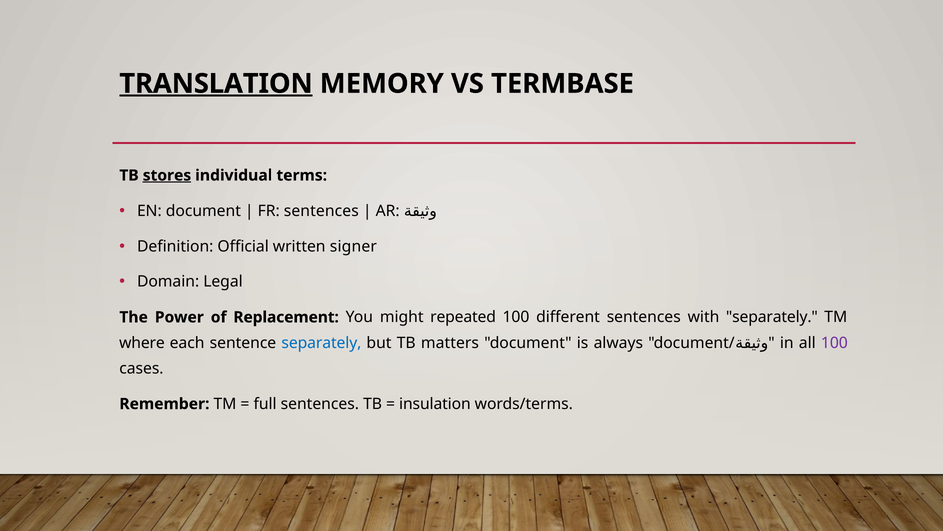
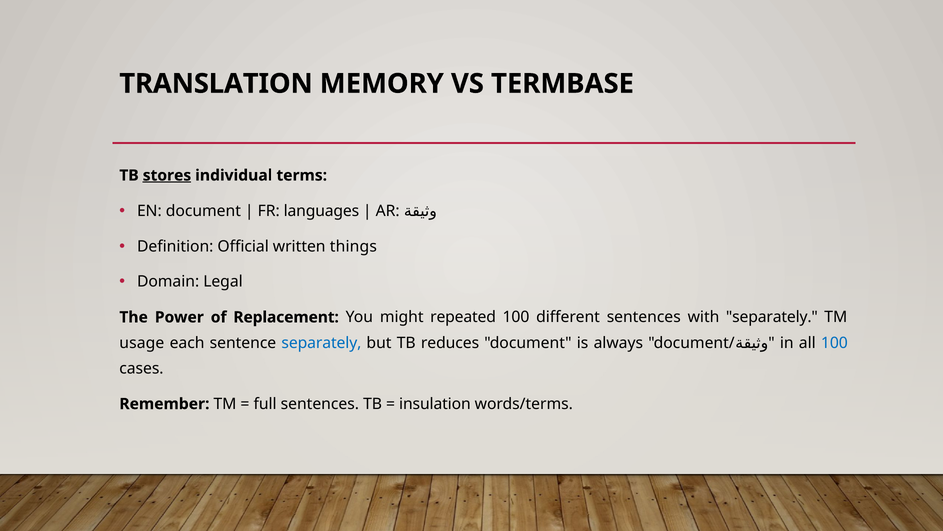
TRANSLATION underline: present -> none
FR sentences: sentences -> languages
signer: signer -> things
where: where -> usage
matters: matters -> reduces
100 at (834, 343) colour: purple -> blue
